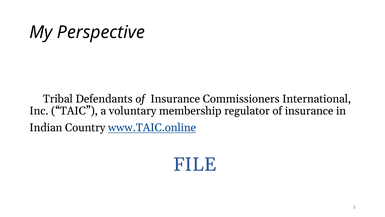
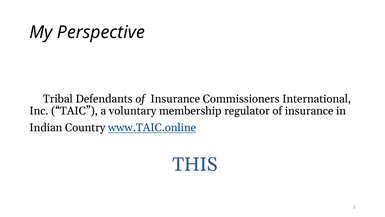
FILE: FILE -> THIS
